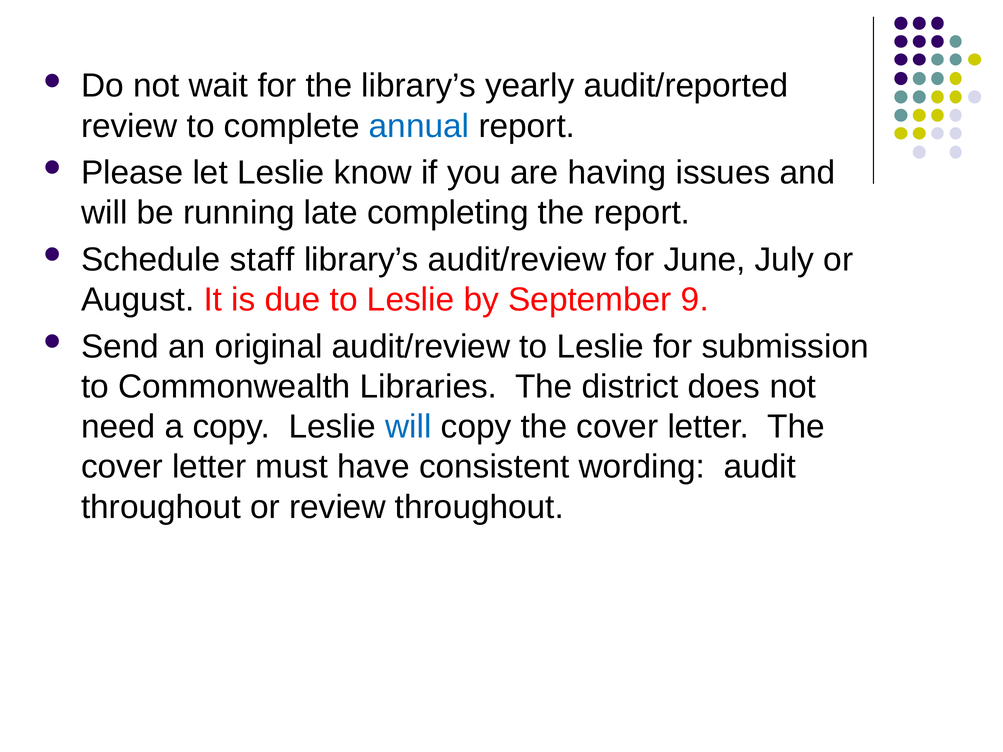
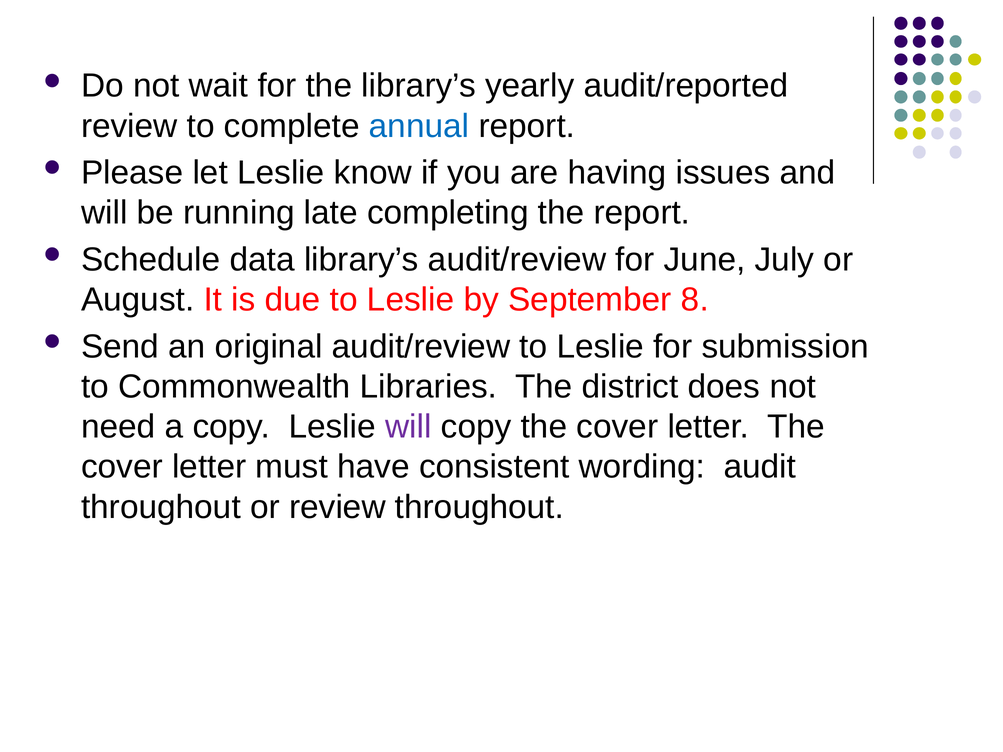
staff: staff -> data
9: 9 -> 8
will at (408, 427) colour: blue -> purple
